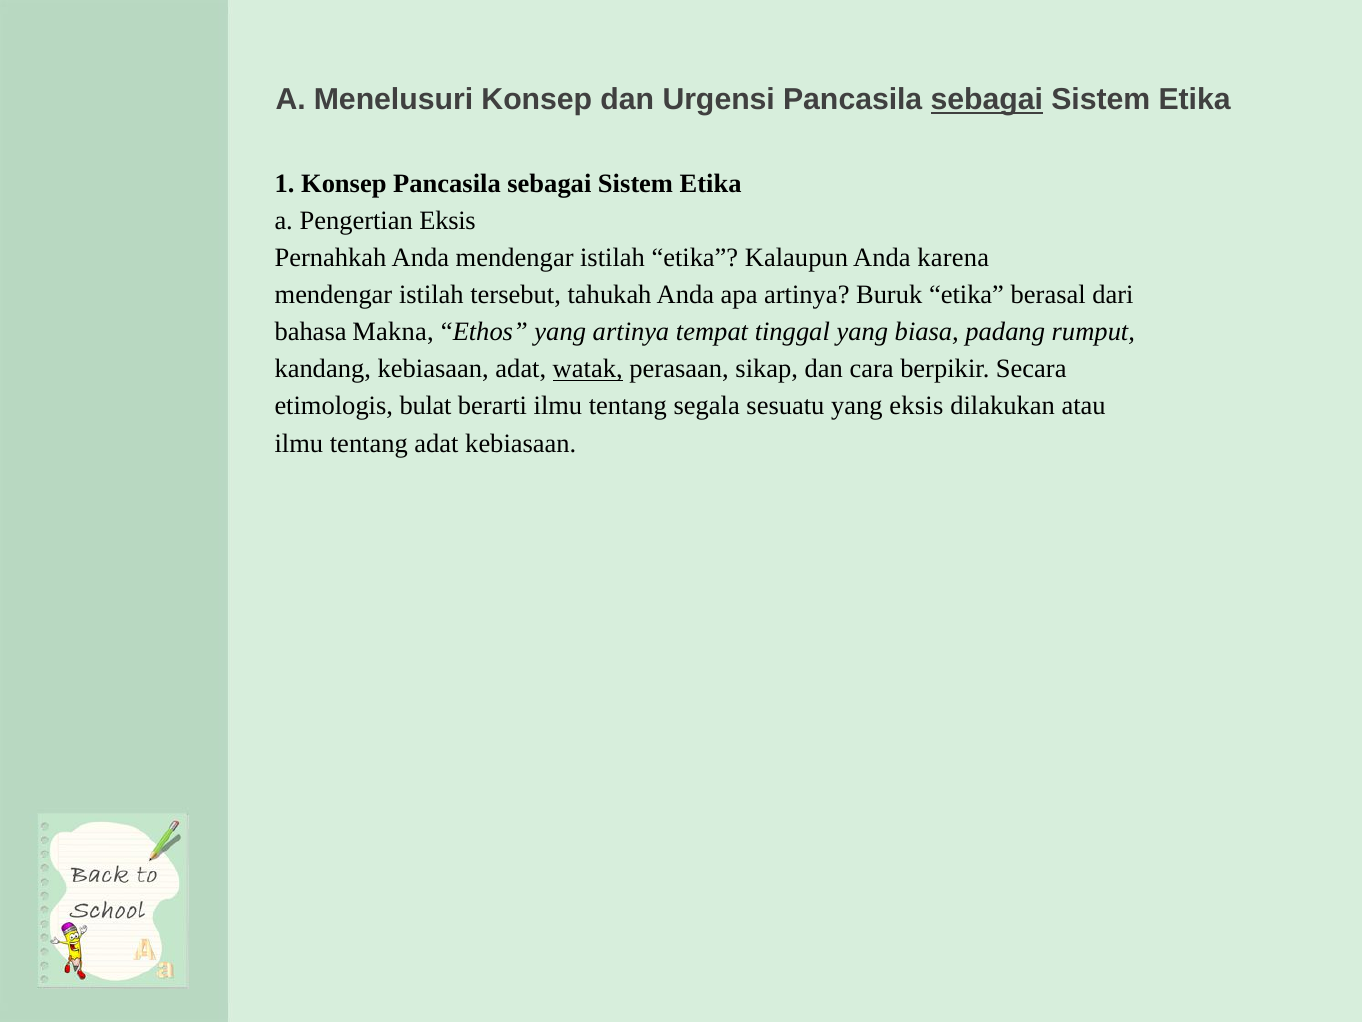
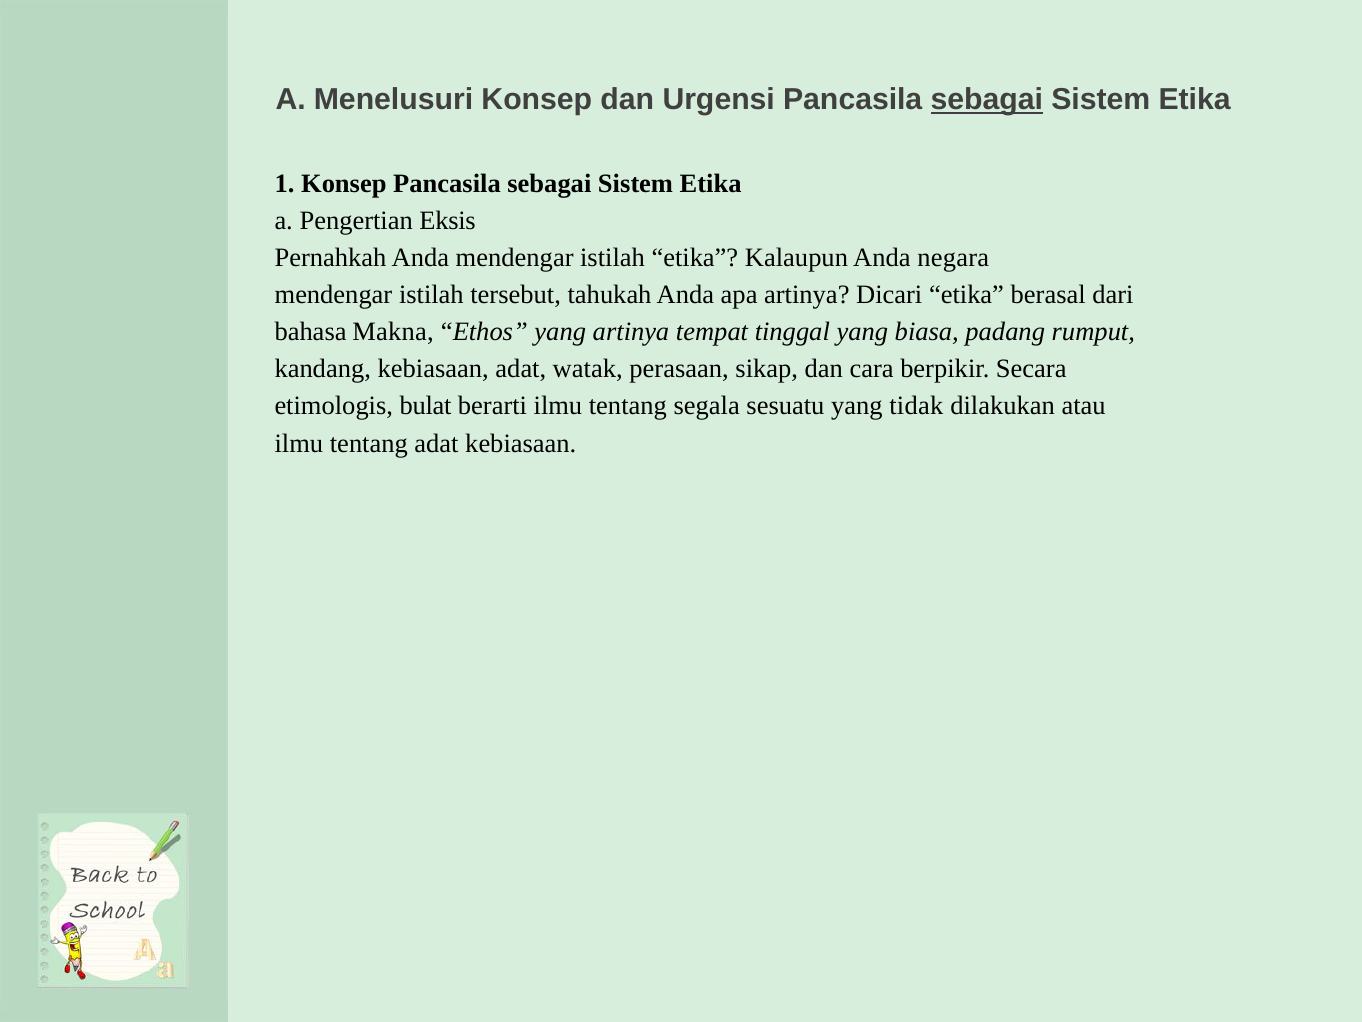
karena: karena -> negara
Buruk: Buruk -> Dicari
watak underline: present -> none
yang eksis: eksis -> tidak
